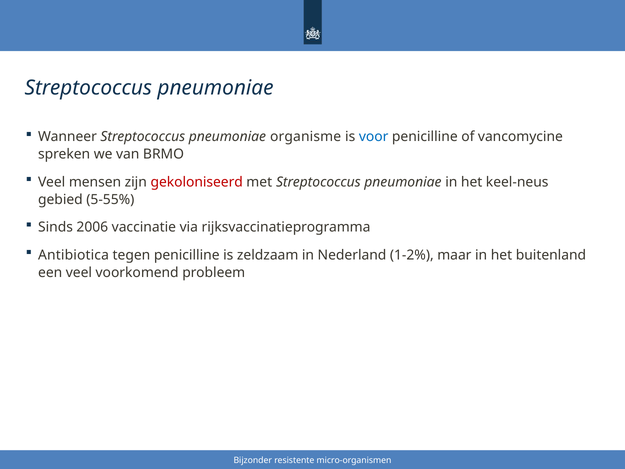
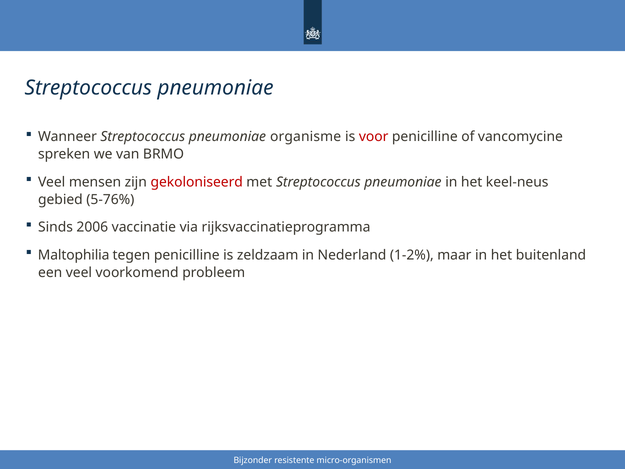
voor colour: blue -> red
5-55%: 5-55% -> 5-76%
Antibiotica: Antibiotica -> Maltophilia
